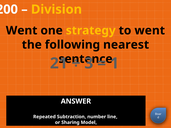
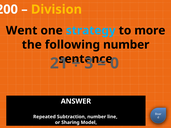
strategy colour: yellow -> light blue
to went: went -> more
following nearest: nearest -> number
1: 1 -> 0
